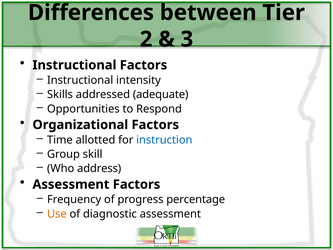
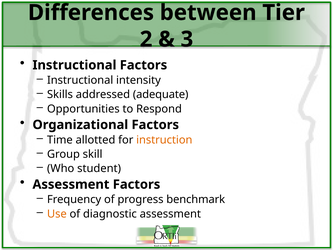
instruction colour: blue -> orange
address: address -> student
percentage: percentage -> benchmark
